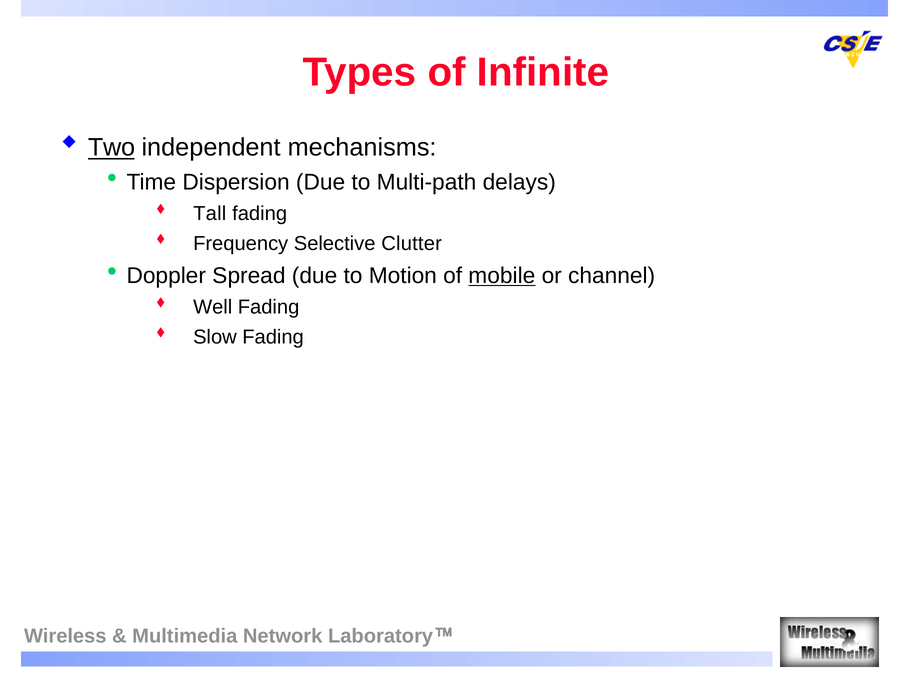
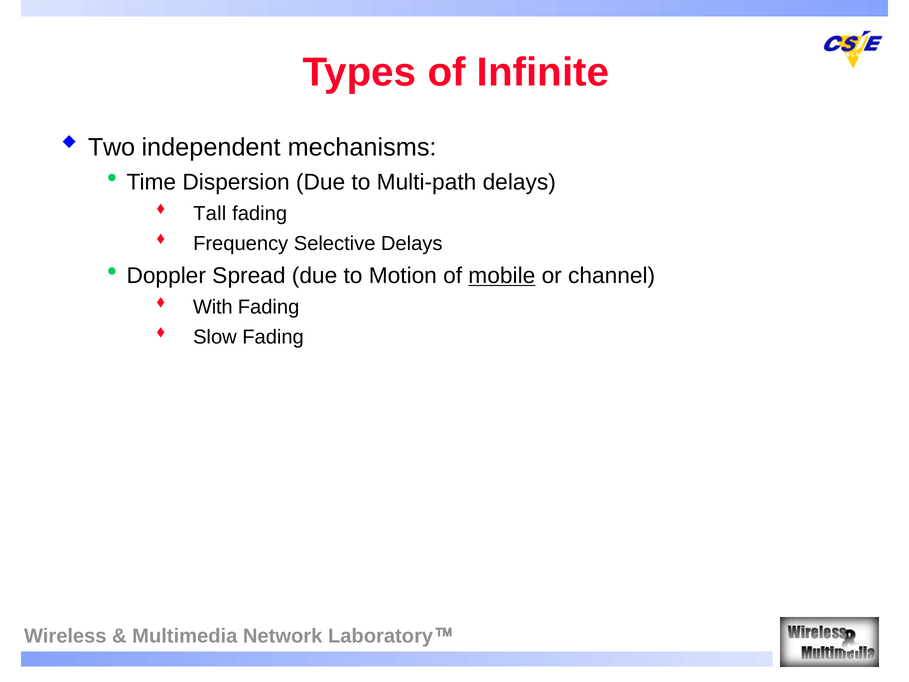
Two underline: present -> none
Selective Clutter: Clutter -> Delays
Well: Well -> With
